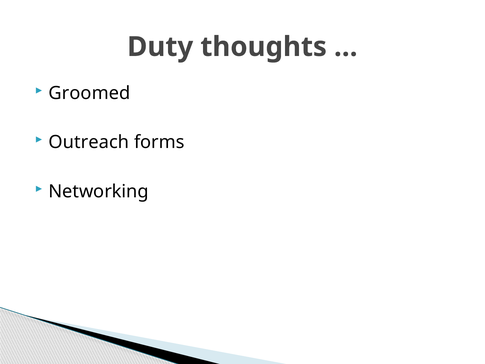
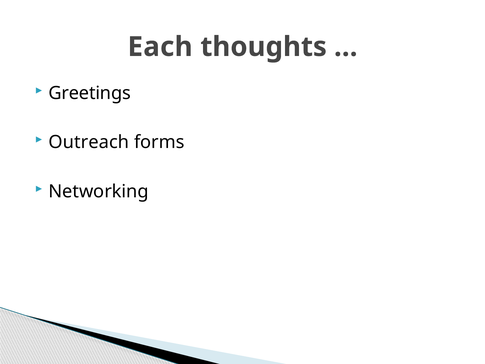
Duty: Duty -> Each
Groomed: Groomed -> Greetings
